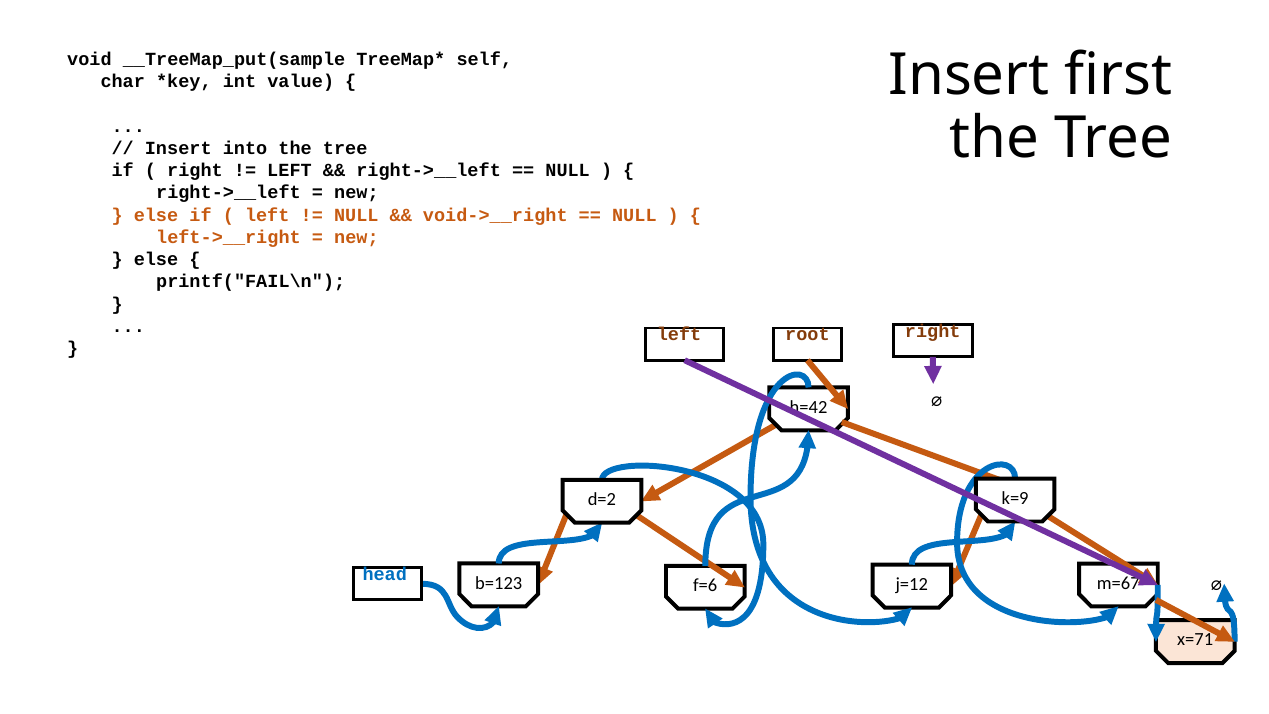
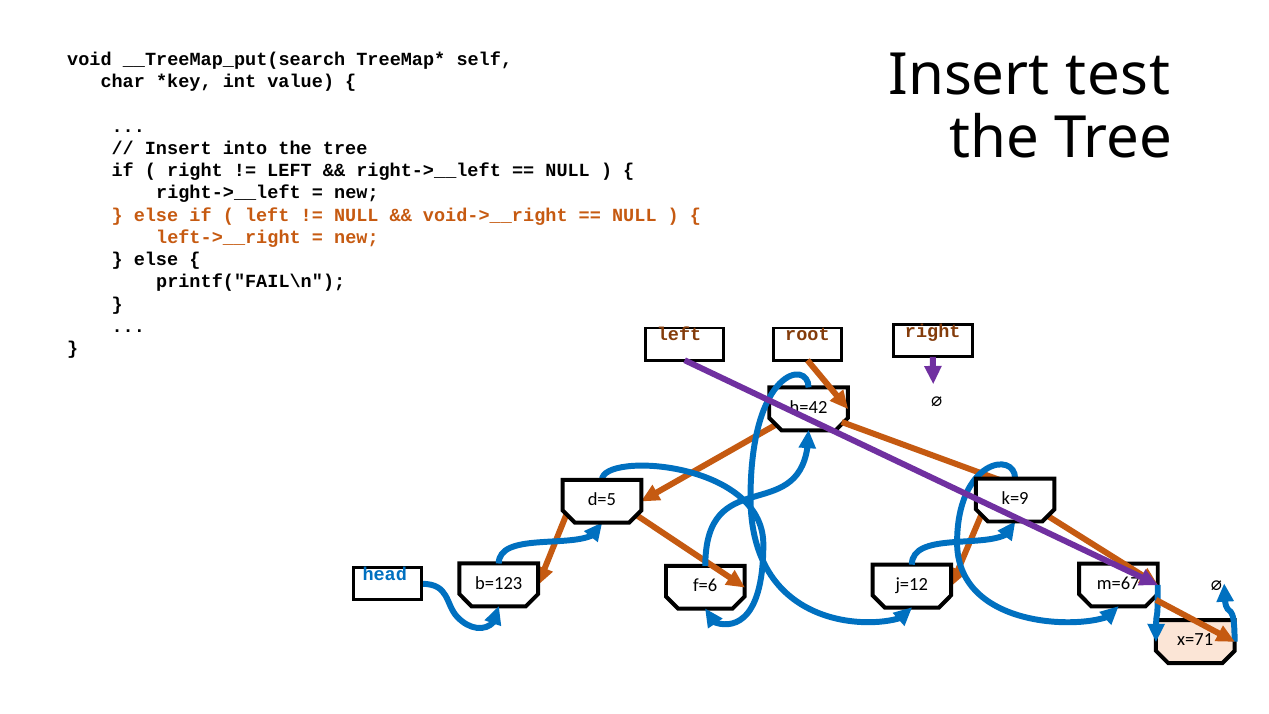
__TreeMap_put(sample: __TreeMap_put(sample -> __TreeMap_put(search
first: first -> test
d=2: d=2 -> d=5
